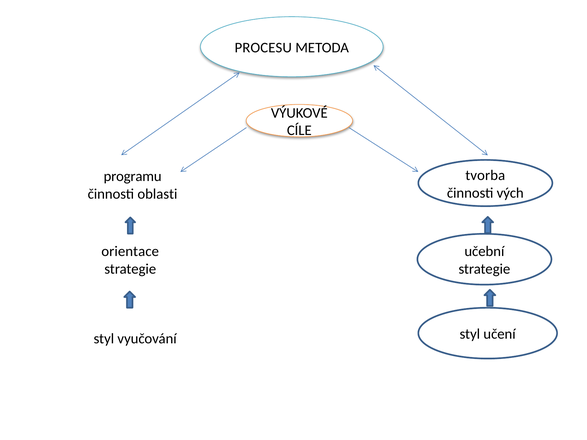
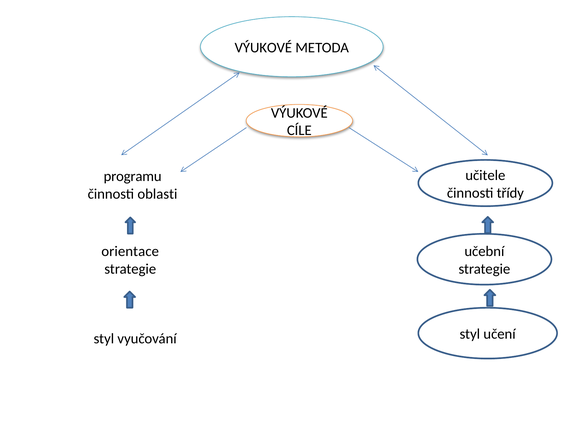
PROCESU at (263, 48): PROCESU -> VÝUKOVÉ
tvorba: tvorba -> učitele
vých: vých -> třídy
